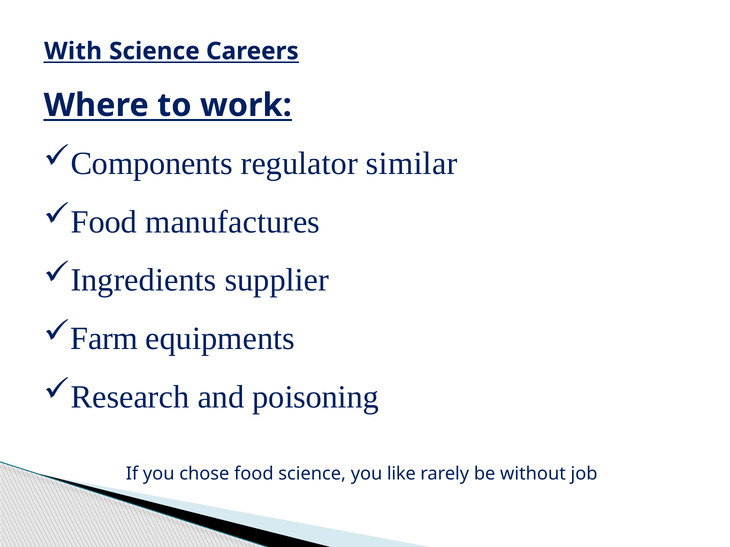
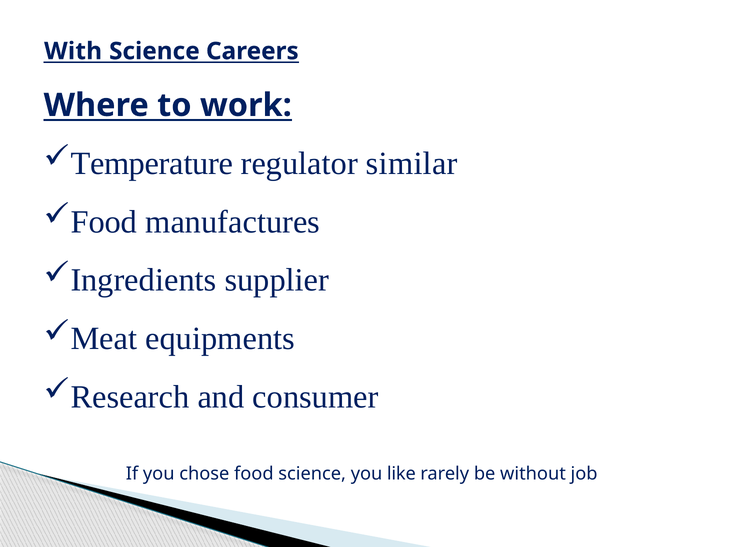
Components: Components -> Temperature
Farm: Farm -> Meat
poisoning: poisoning -> consumer
